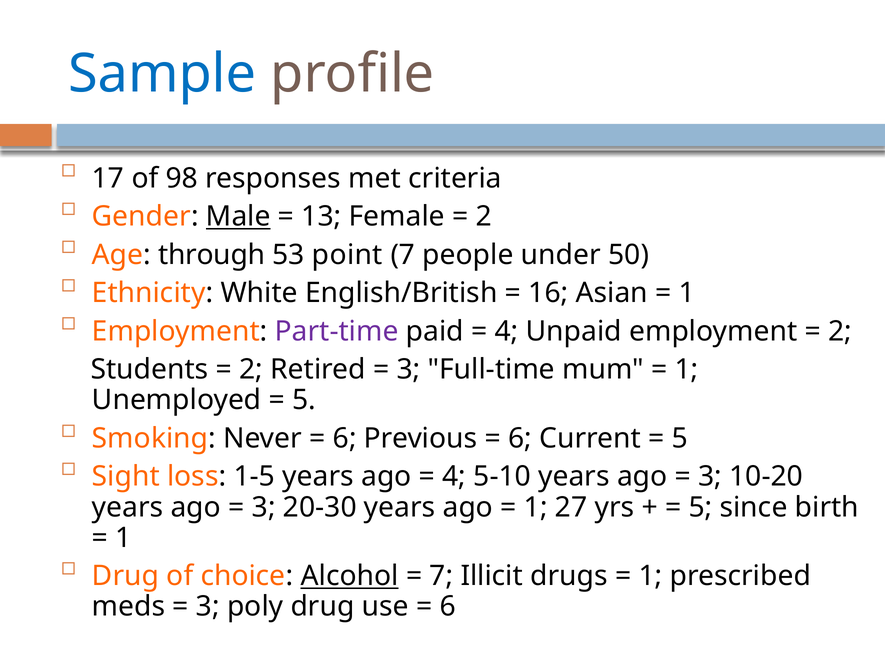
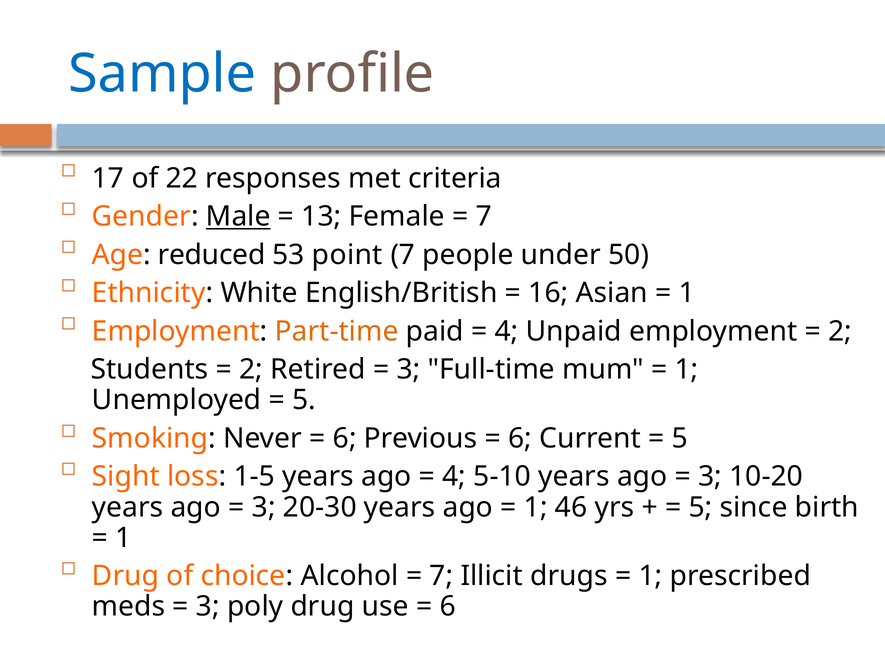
98: 98 -> 22
2 at (484, 216): 2 -> 7
through: through -> reduced
Part-time colour: purple -> orange
27: 27 -> 46
Alcohol underline: present -> none
